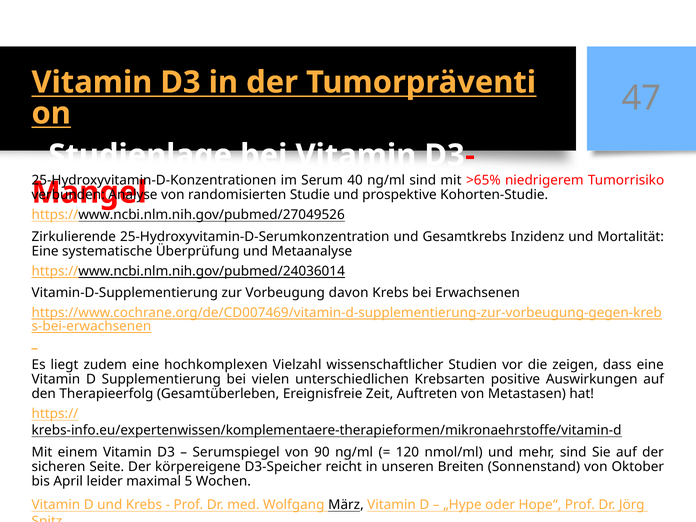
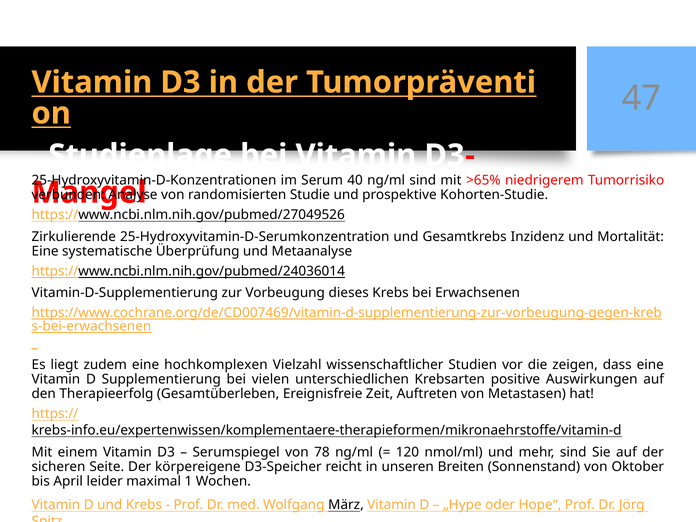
davon: davon -> dieses
90: 90 -> 78
5: 5 -> 1
